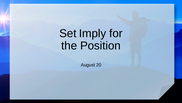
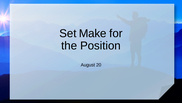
Imply: Imply -> Make
